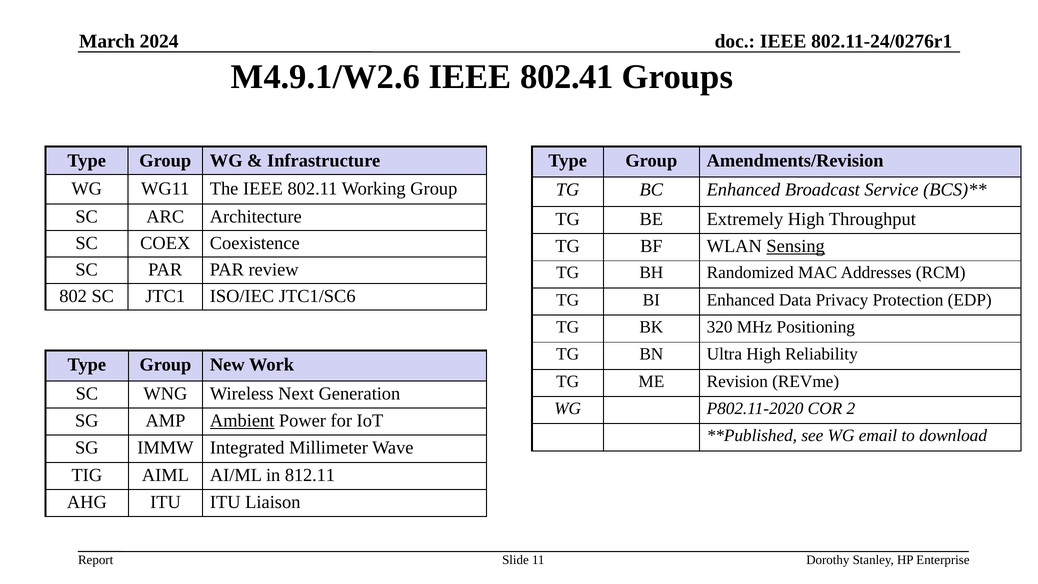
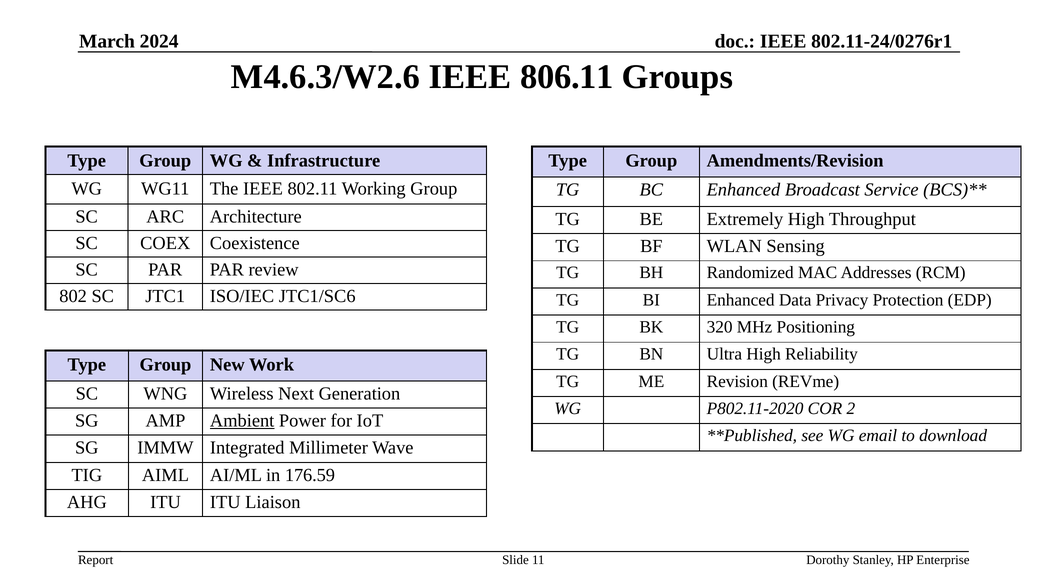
M4.9.1/W2.6: M4.9.1/W2.6 -> M4.6.3/W2.6
802.41: 802.41 -> 806.11
Sensing underline: present -> none
812.11: 812.11 -> 176.59
